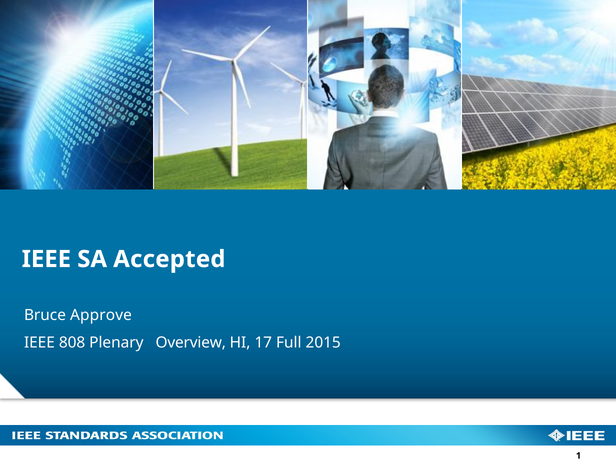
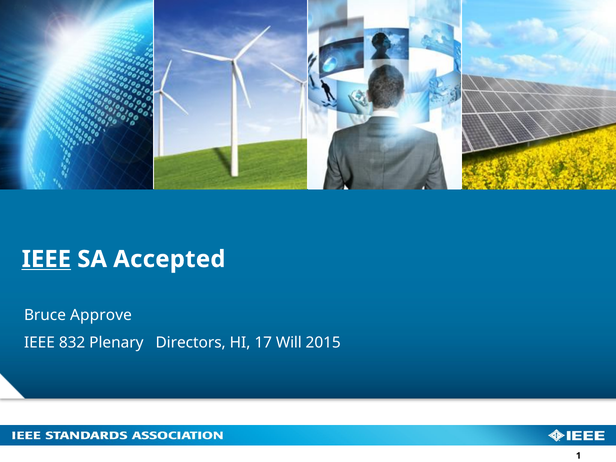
IEEE at (46, 259) underline: none -> present
808: 808 -> 832
Overview: Overview -> Directors
Full: Full -> Will
